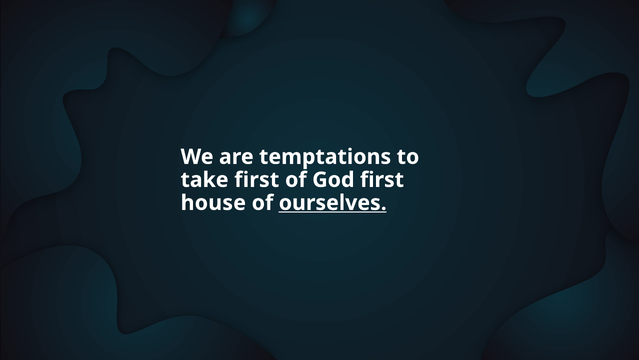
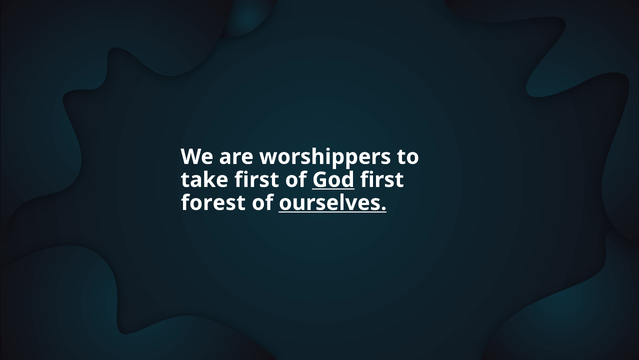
temptations: temptations -> worshippers
God underline: none -> present
house: house -> forest
